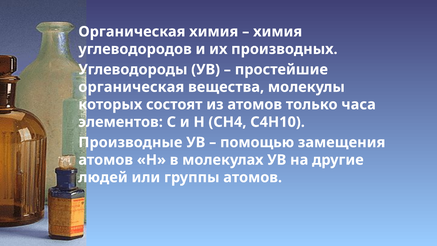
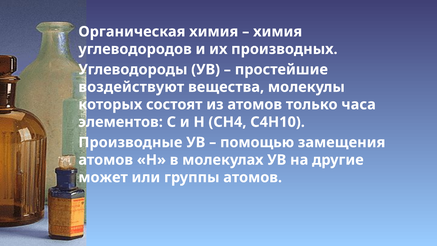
органическая at (131, 87): органическая -> воздействуют
людей: людей -> может
